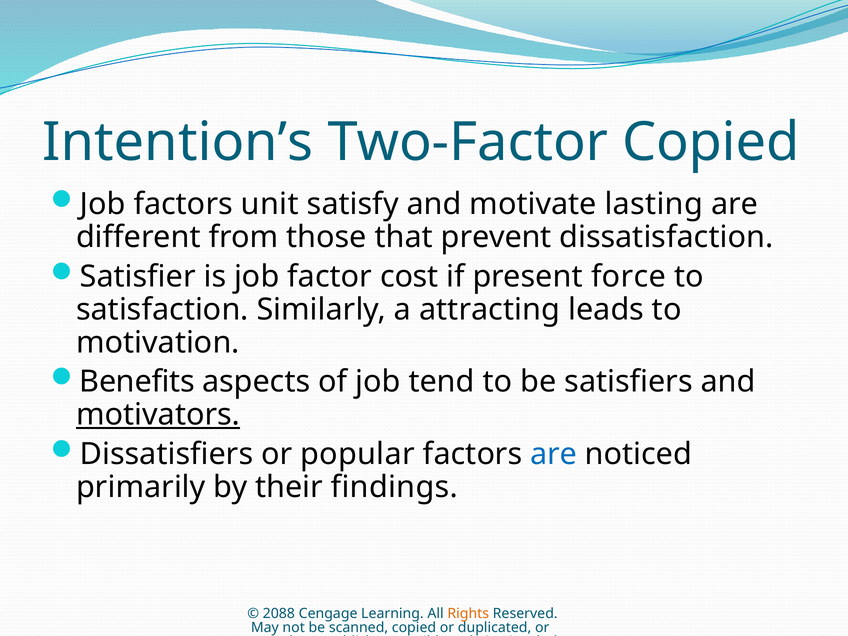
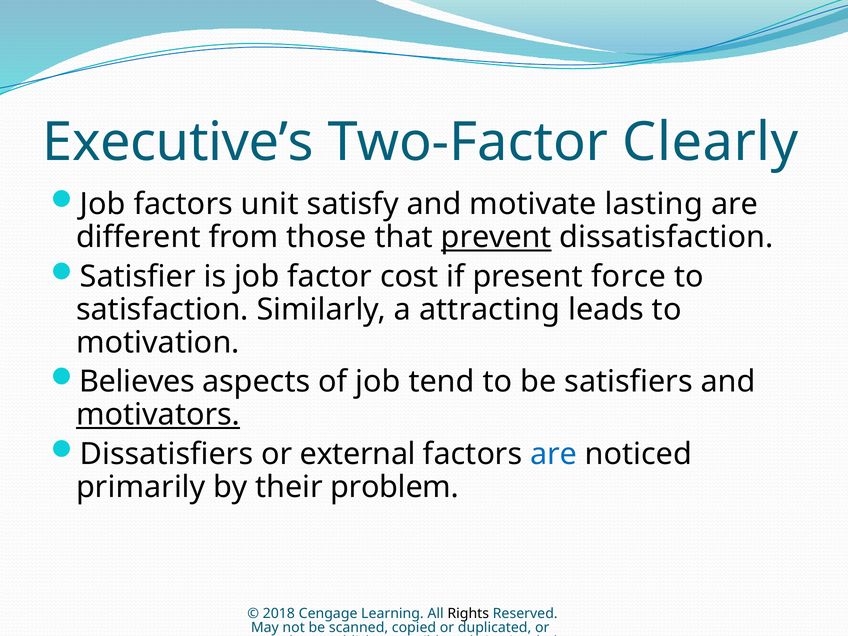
Intention’s: Intention’s -> Executive’s
Two-Factor Copied: Copied -> Clearly
prevent underline: none -> present
Benefits: Benefits -> Believes
popular: popular -> external
findings: findings -> problem
2088: 2088 -> 2018
Rights colour: orange -> black
